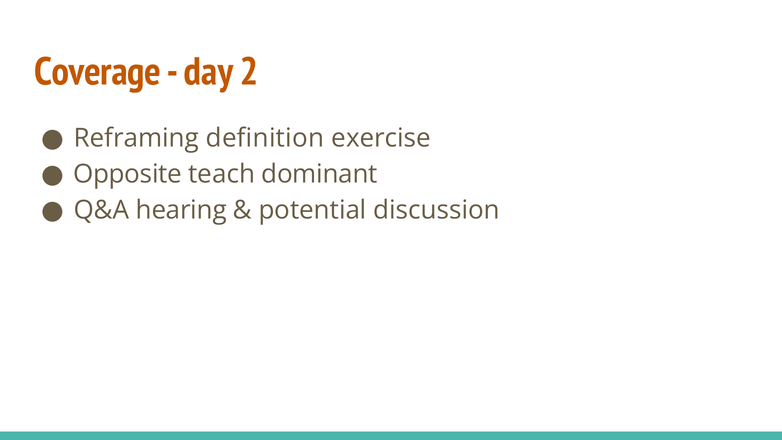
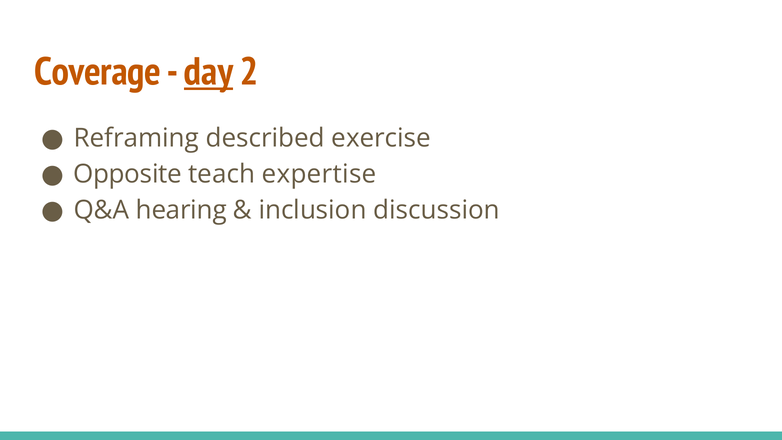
day underline: none -> present
definition: definition -> described
dominant: dominant -> expertise
potential: potential -> inclusion
